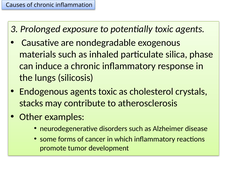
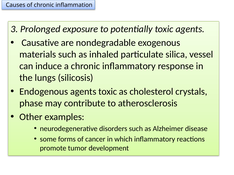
phase: phase -> vessel
stacks: stacks -> phase
